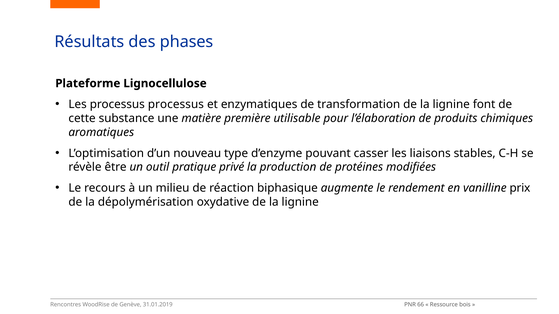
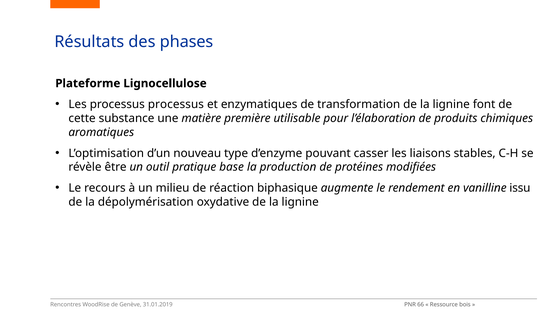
privé: privé -> base
prix: prix -> issu
